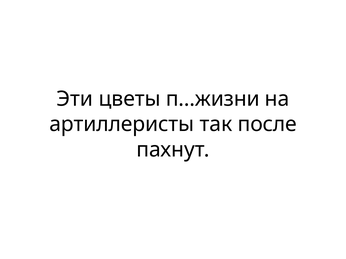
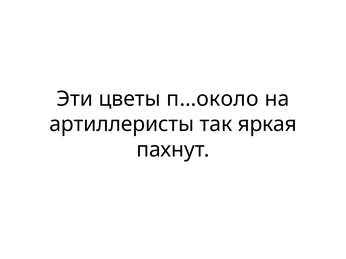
п…жизни: п…жизни -> п…около
после: после -> яркая
